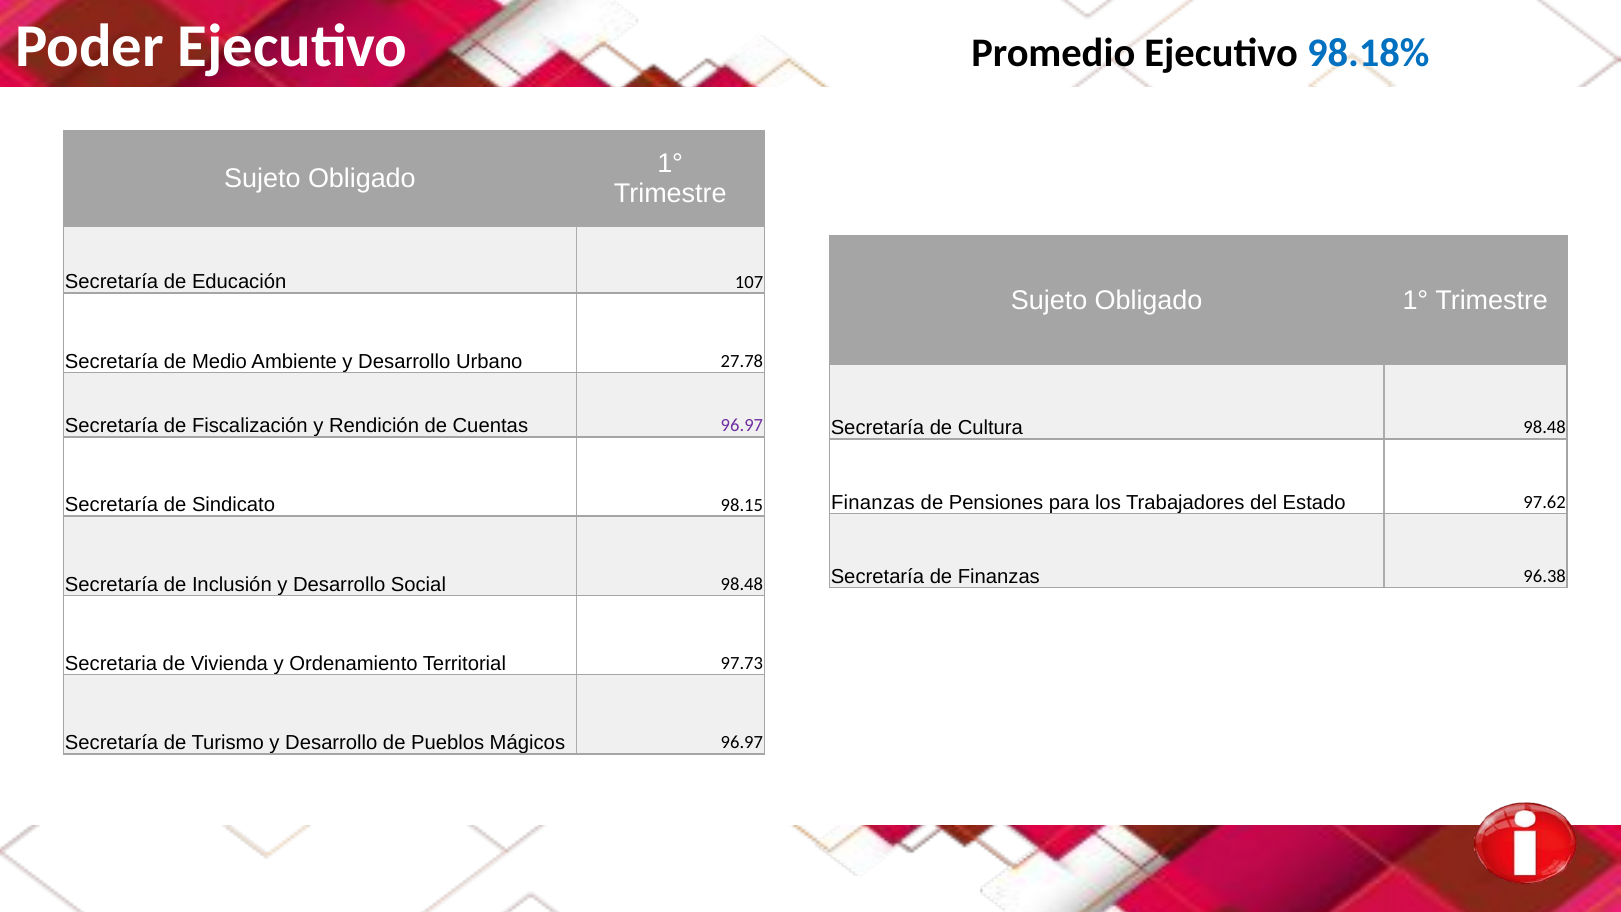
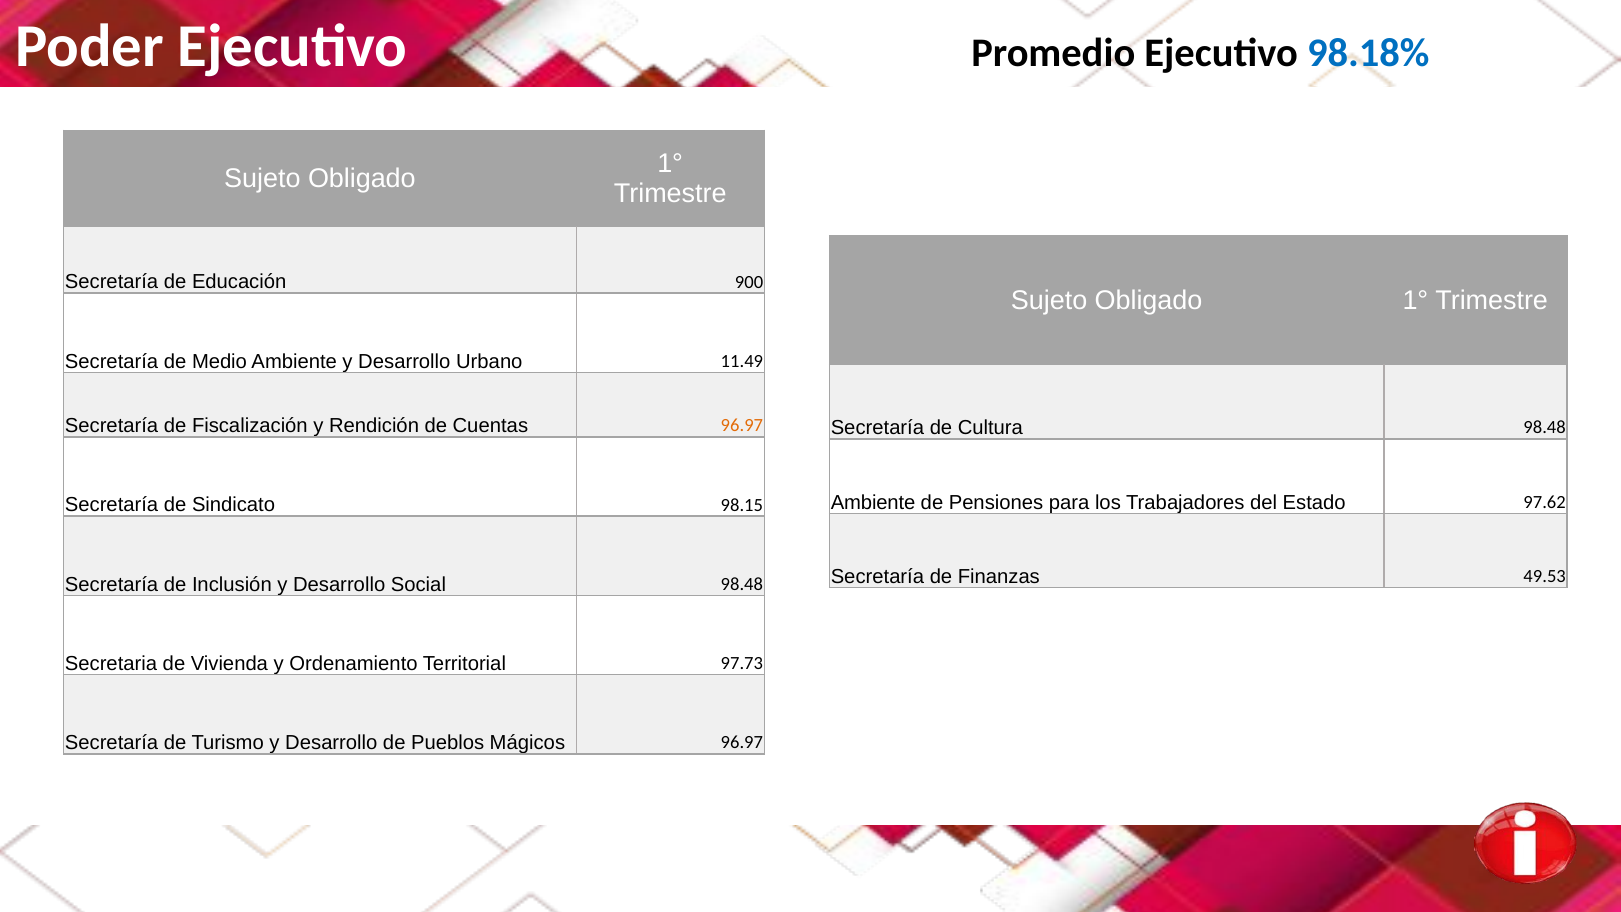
107: 107 -> 900
27.78: 27.78 -> 11.49
96.97 at (742, 426) colour: purple -> orange
Finanzas at (873, 502): Finanzas -> Ambiente
96.38: 96.38 -> 49.53
